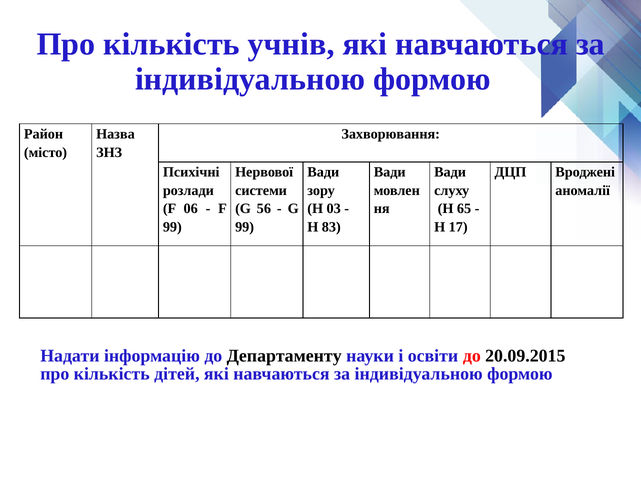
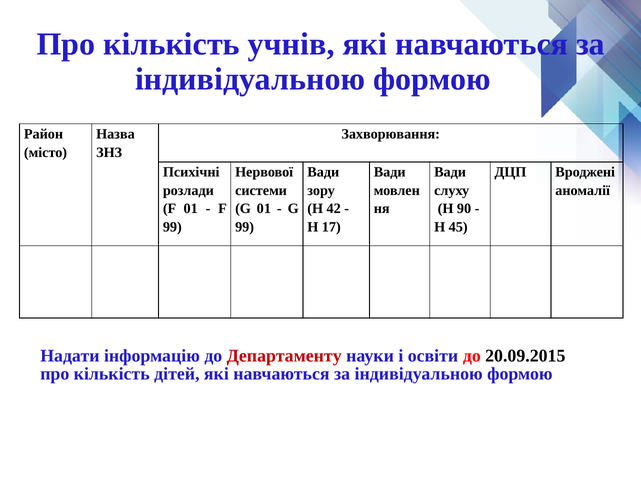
F 06: 06 -> 01
G 56: 56 -> 01
03: 03 -> 42
65: 65 -> 90
83: 83 -> 17
17: 17 -> 45
Департаменту colour: black -> red
